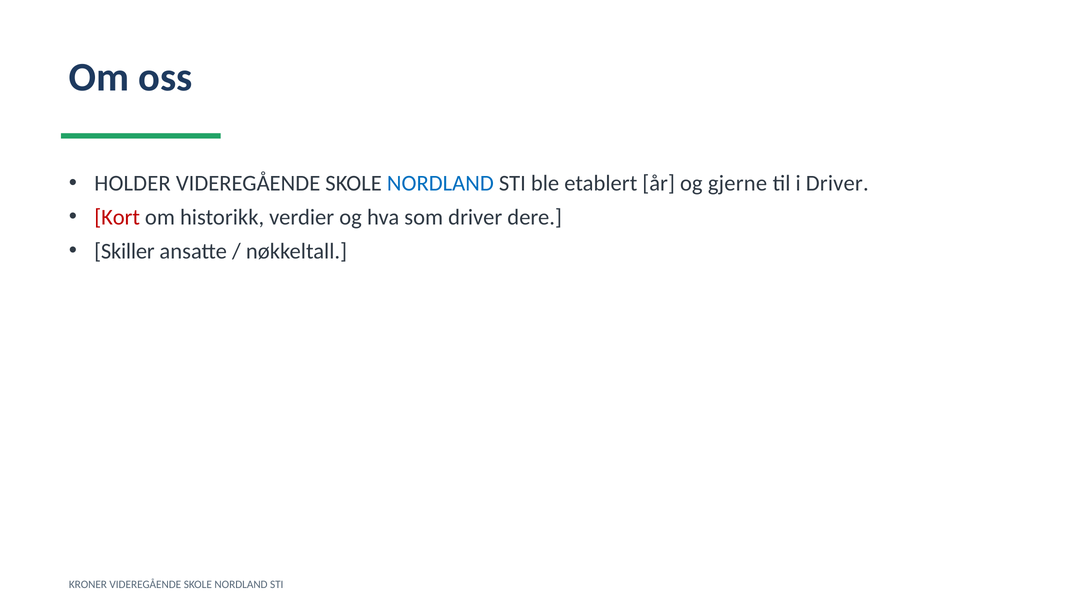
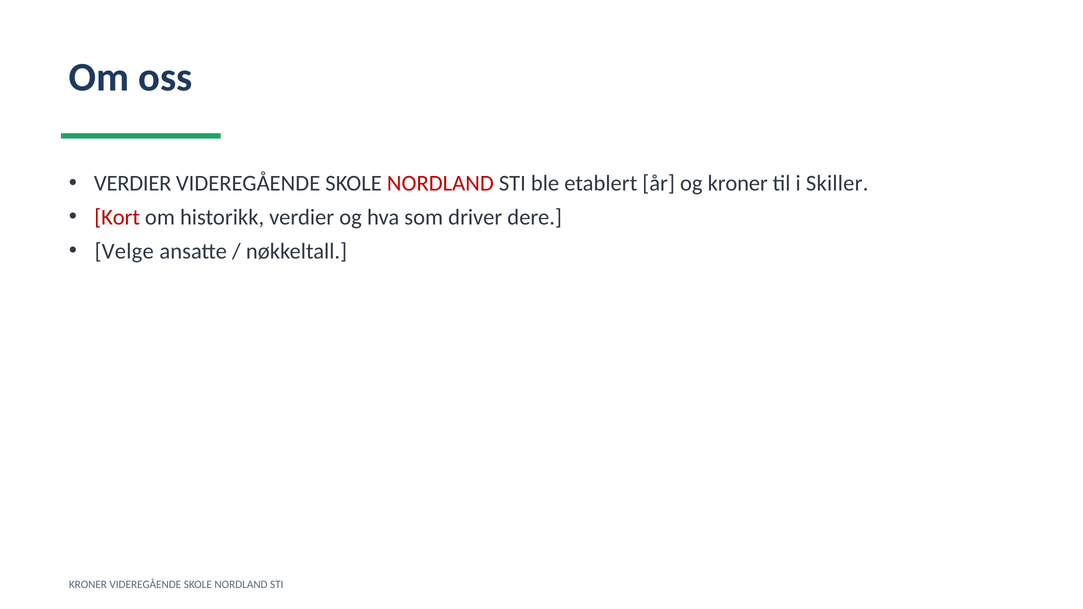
HOLDER at (132, 183): HOLDER -> VERDIER
NORDLAND at (440, 183) colour: blue -> red
og gjerne: gjerne -> kroner
i Driver: Driver -> Skiller
Skiller: Skiller -> Velge
